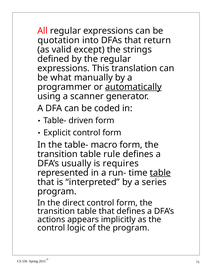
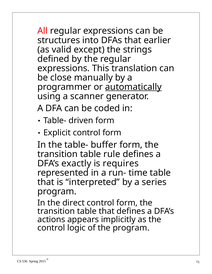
quotation: quotation -> structures
return: return -> earlier
what: what -> close
macro: macro -> buffer
usually: usually -> exactly
table at (160, 173) underline: present -> none
